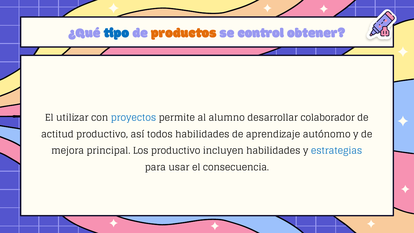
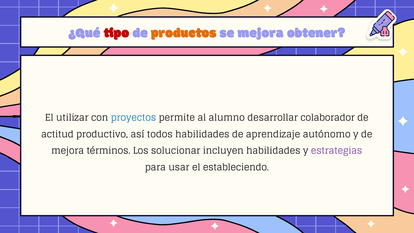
tipo colour: blue -> red
se control: control -> mejora
principal: principal -> términos
Los productivo: productivo -> solucionar
estrategias colour: blue -> purple
consecuencia: consecuencia -> estableciendo
